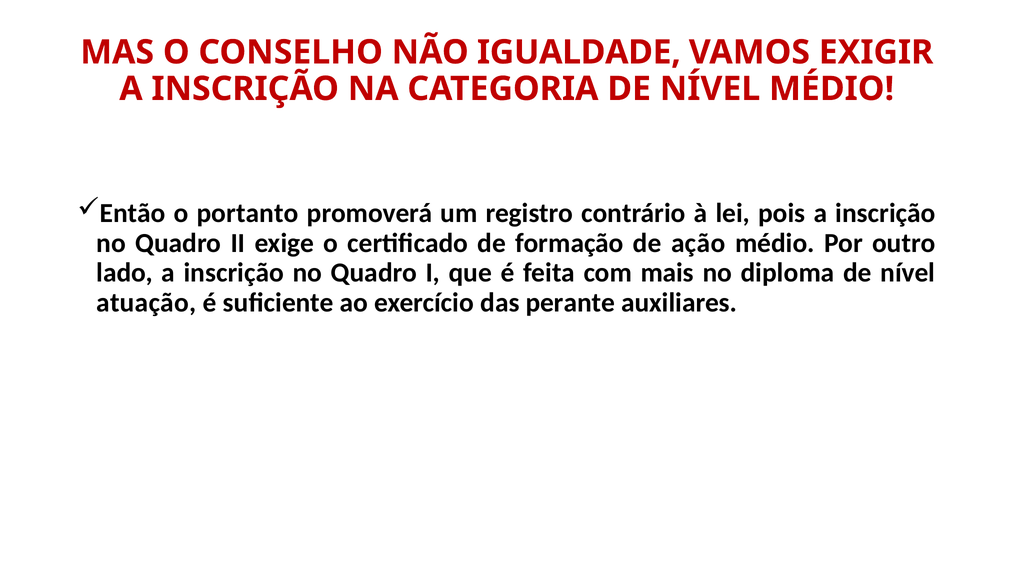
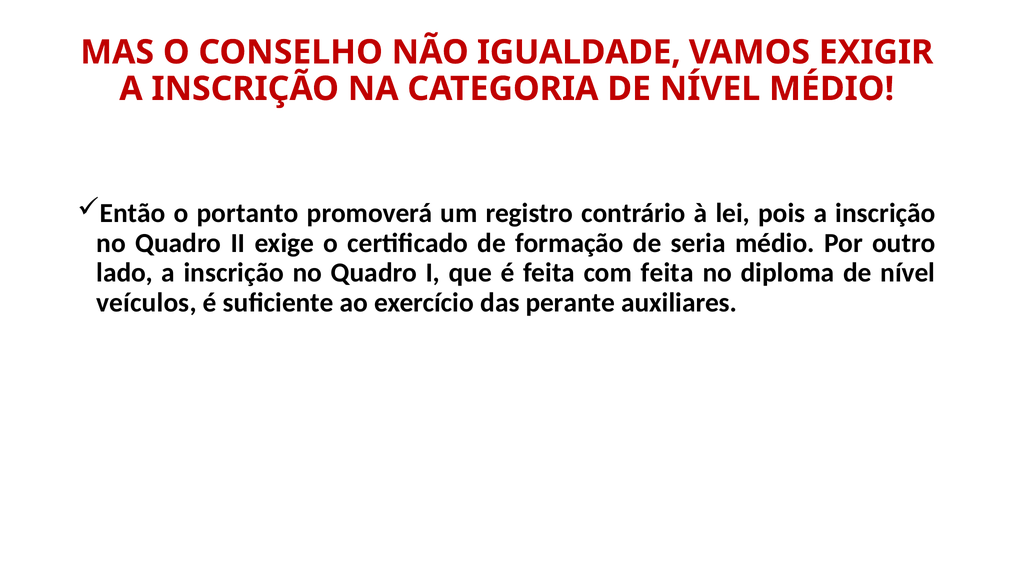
ação: ação -> seria
com mais: mais -> feita
atuação: atuação -> veículos
